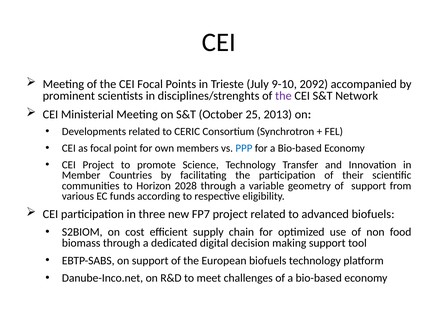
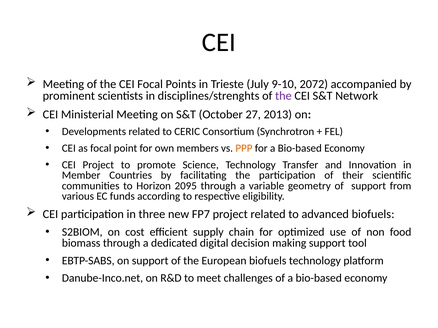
2092: 2092 -> 2072
25: 25 -> 27
PPP colour: blue -> orange
2028: 2028 -> 2095
